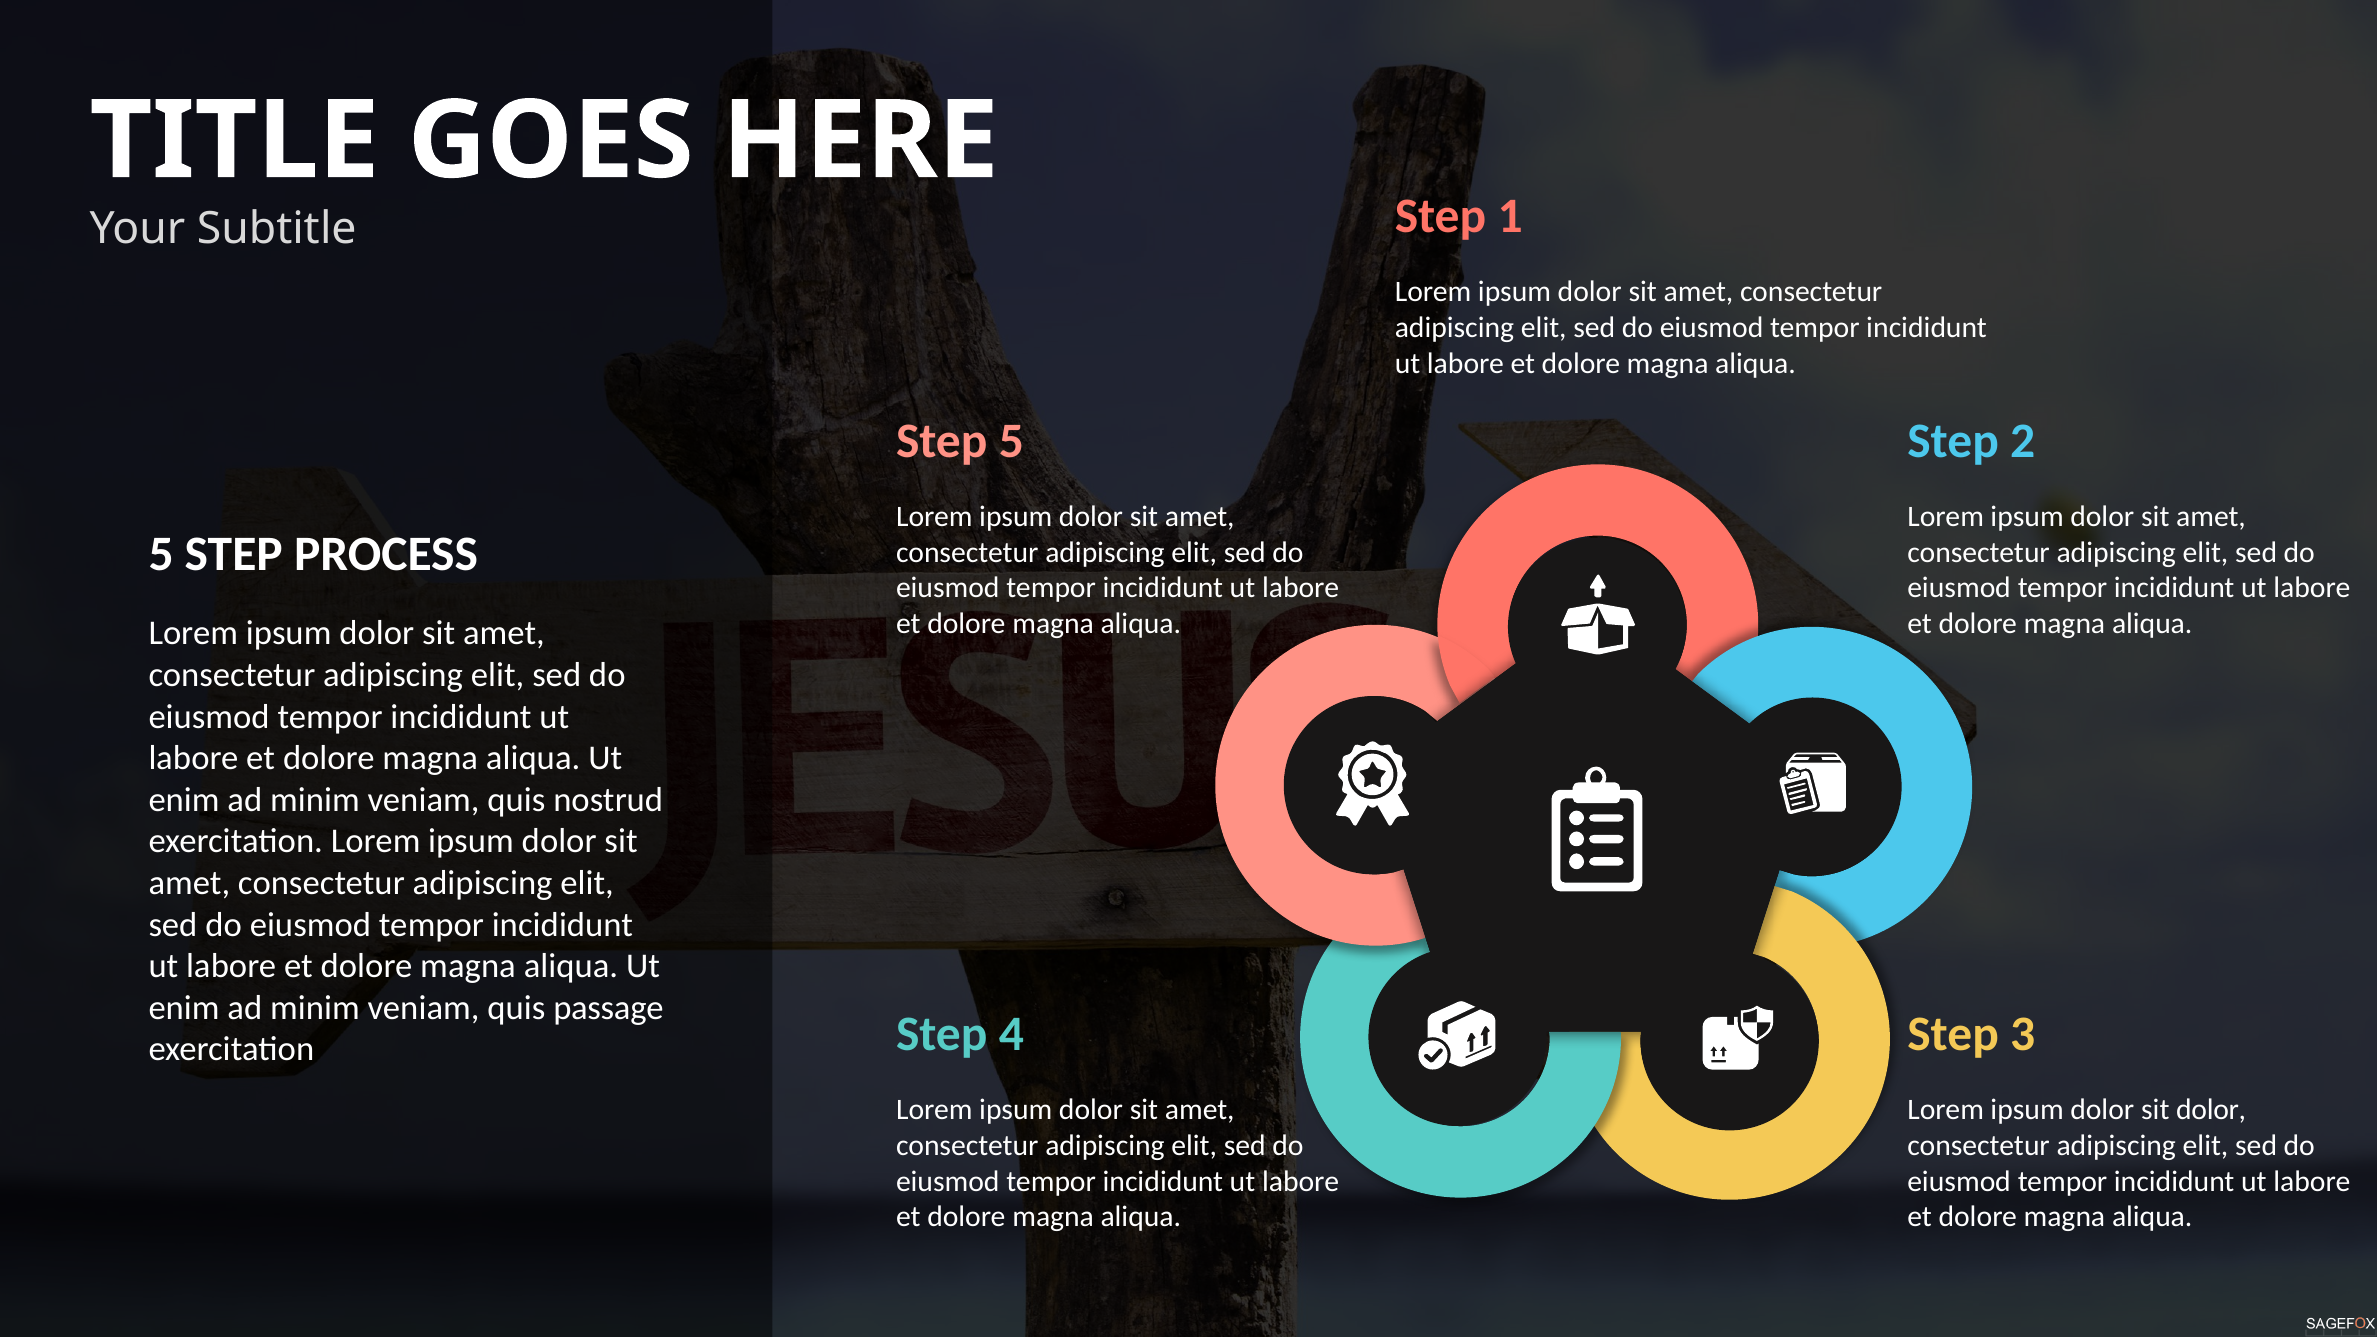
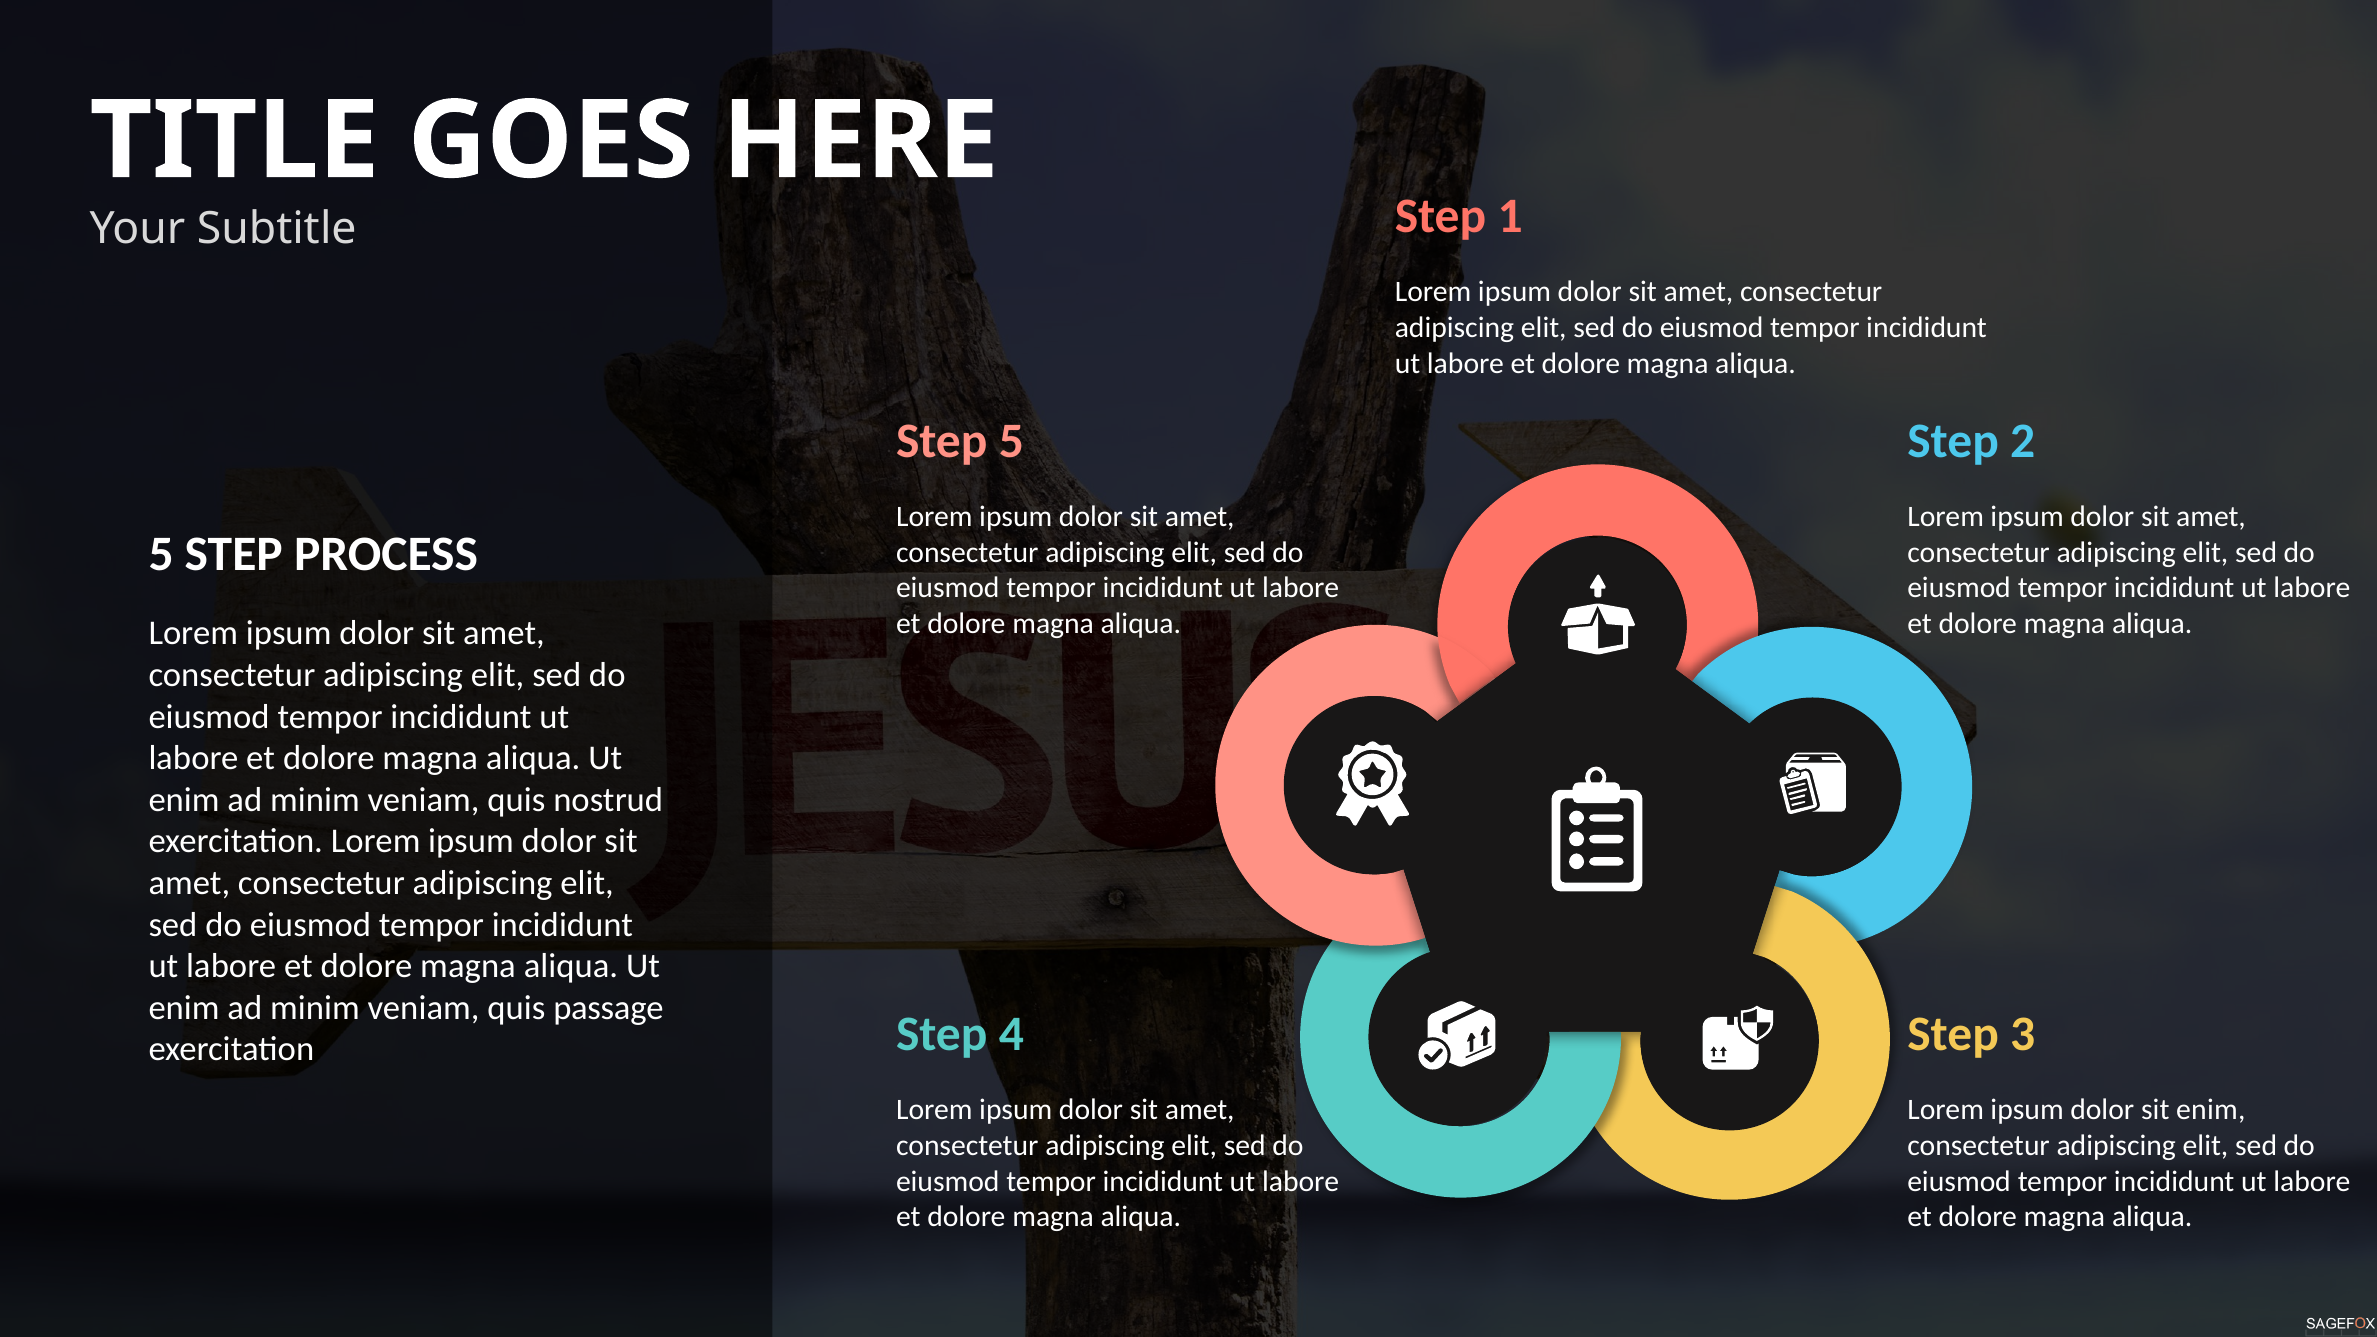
sit dolor: dolor -> enim
